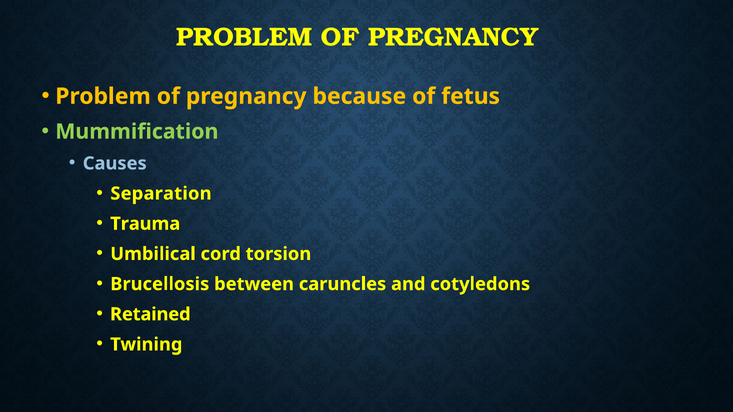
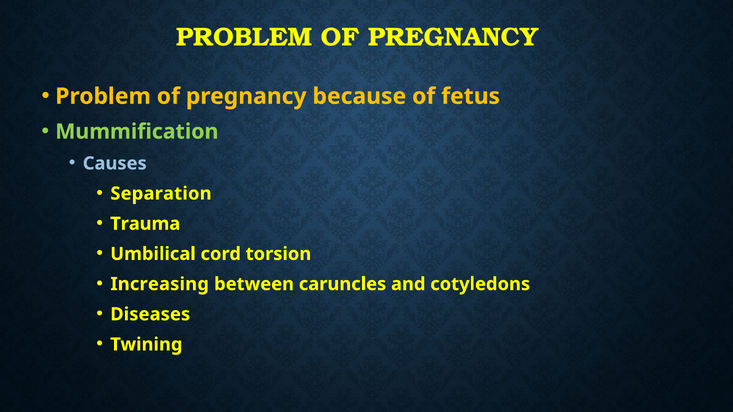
Brucellosis: Brucellosis -> Increasing
Retained: Retained -> Diseases
